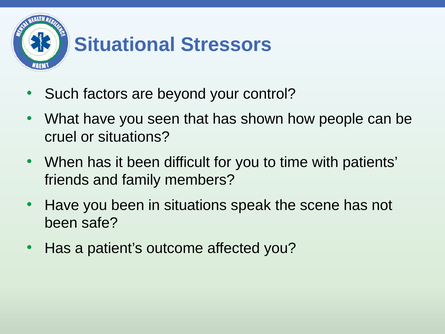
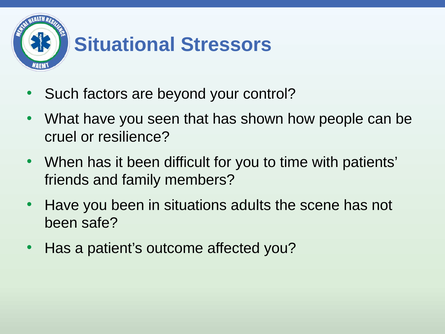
or situations: situations -> resilience
speak: speak -> adults
